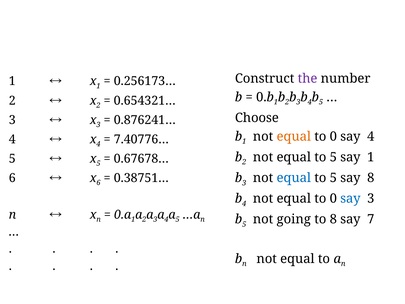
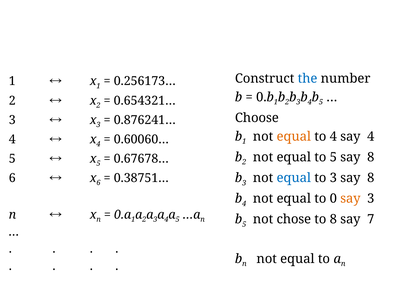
the colour: purple -> blue
0 at (333, 136): 0 -> 4
7.40776…: 7.40776… -> 0.60060…
5 say 1: 1 -> 8
5 at (333, 178): 5 -> 3
say at (350, 199) colour: blue -> orange
going: going -> chose
